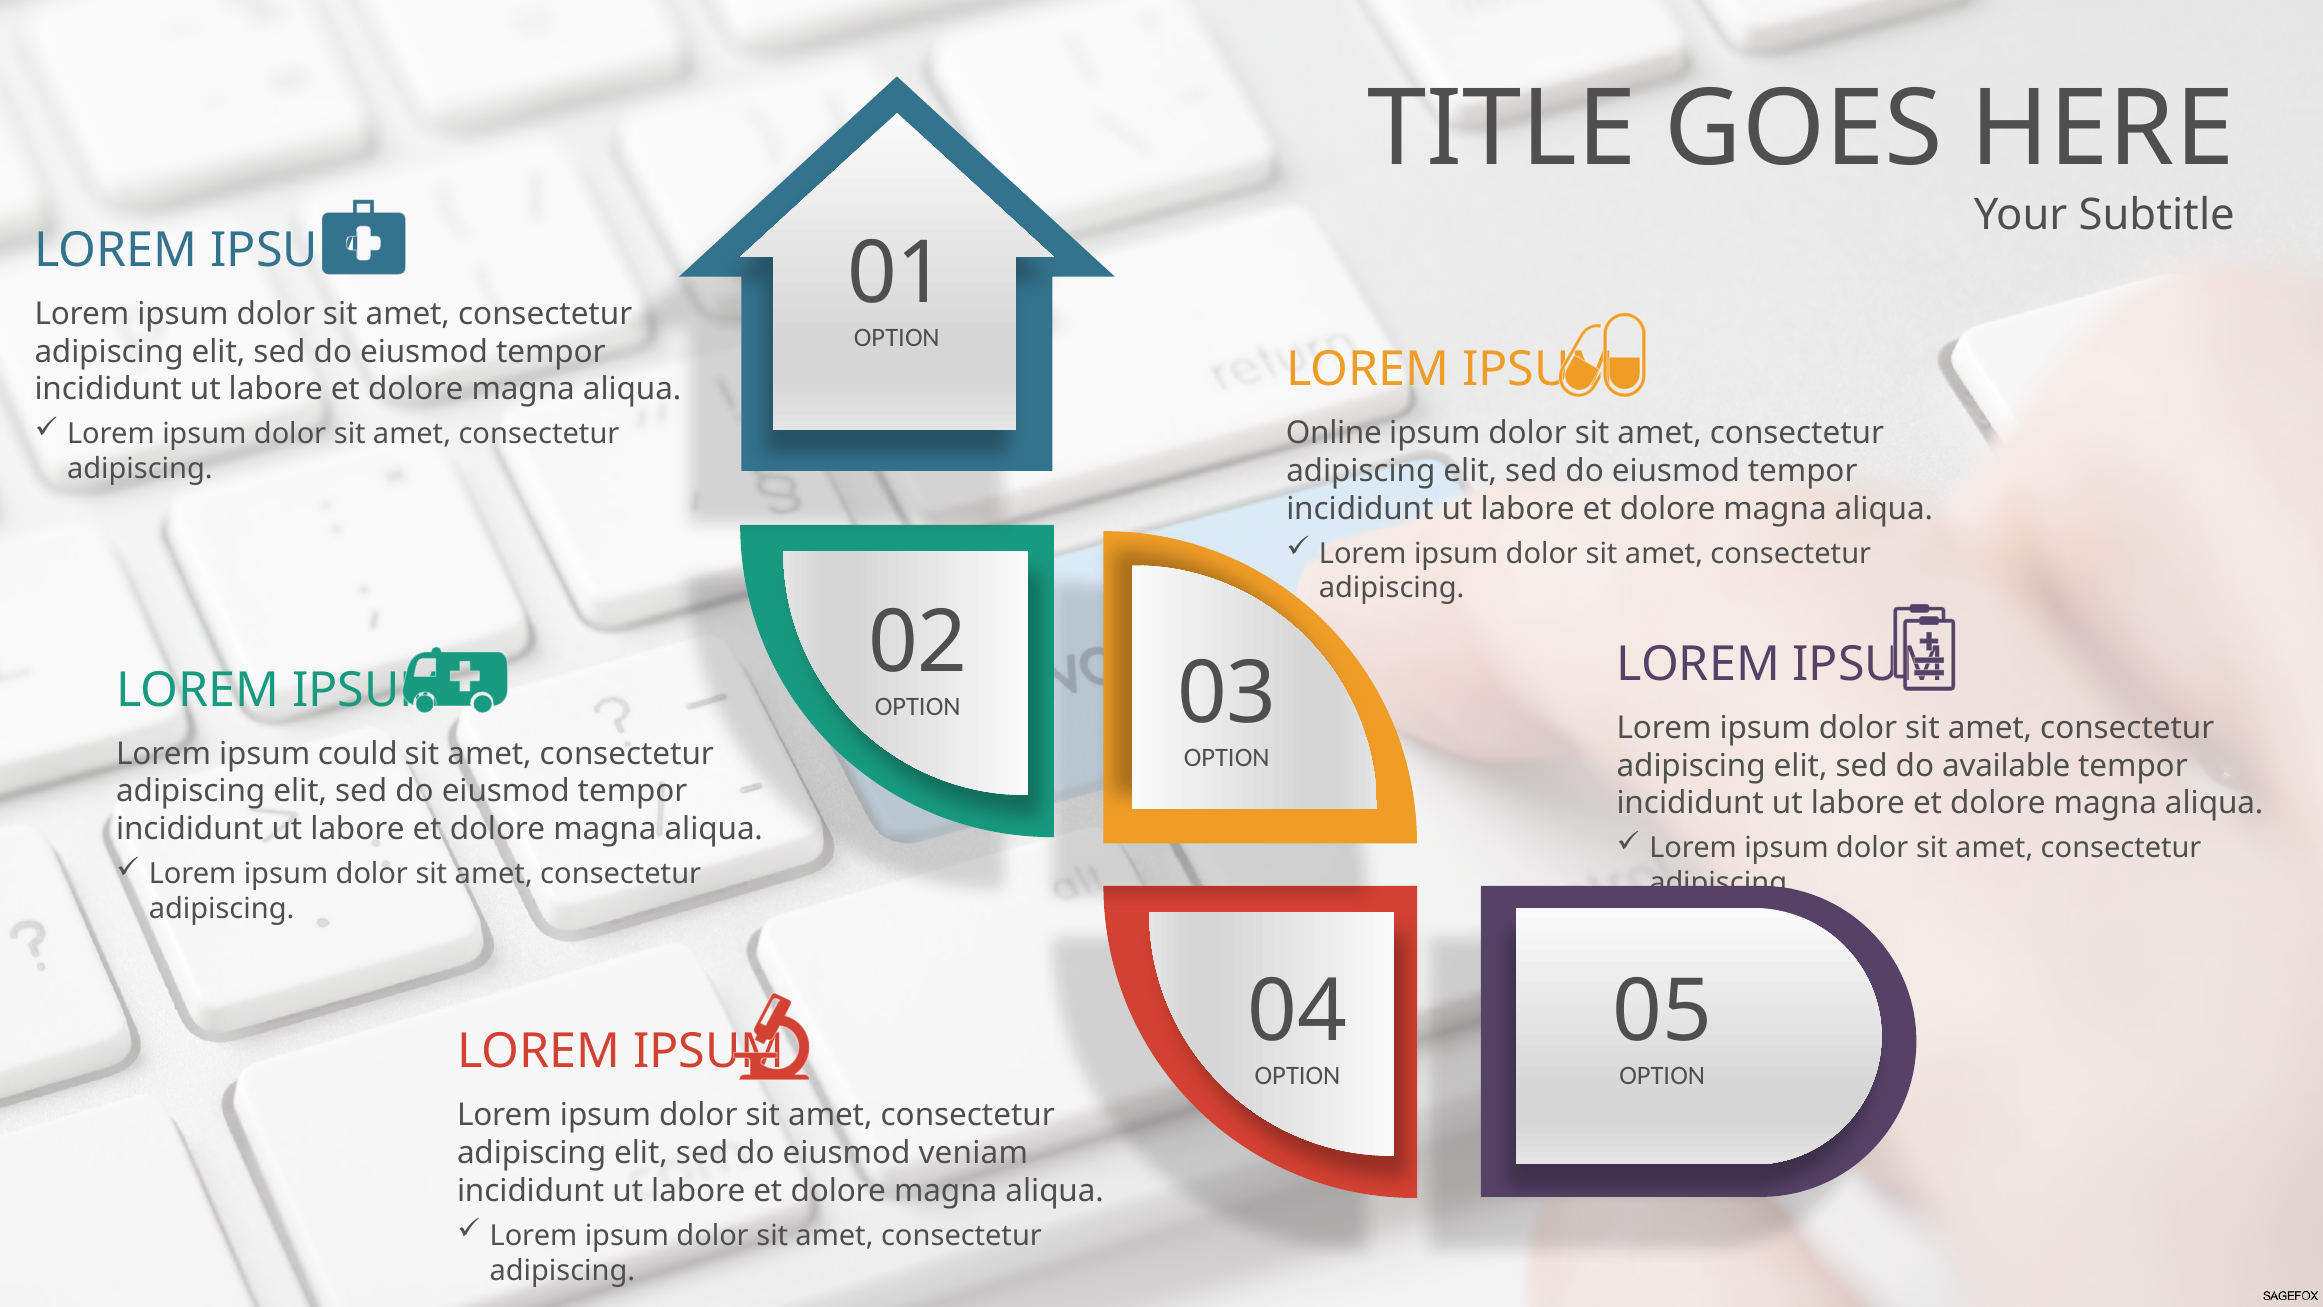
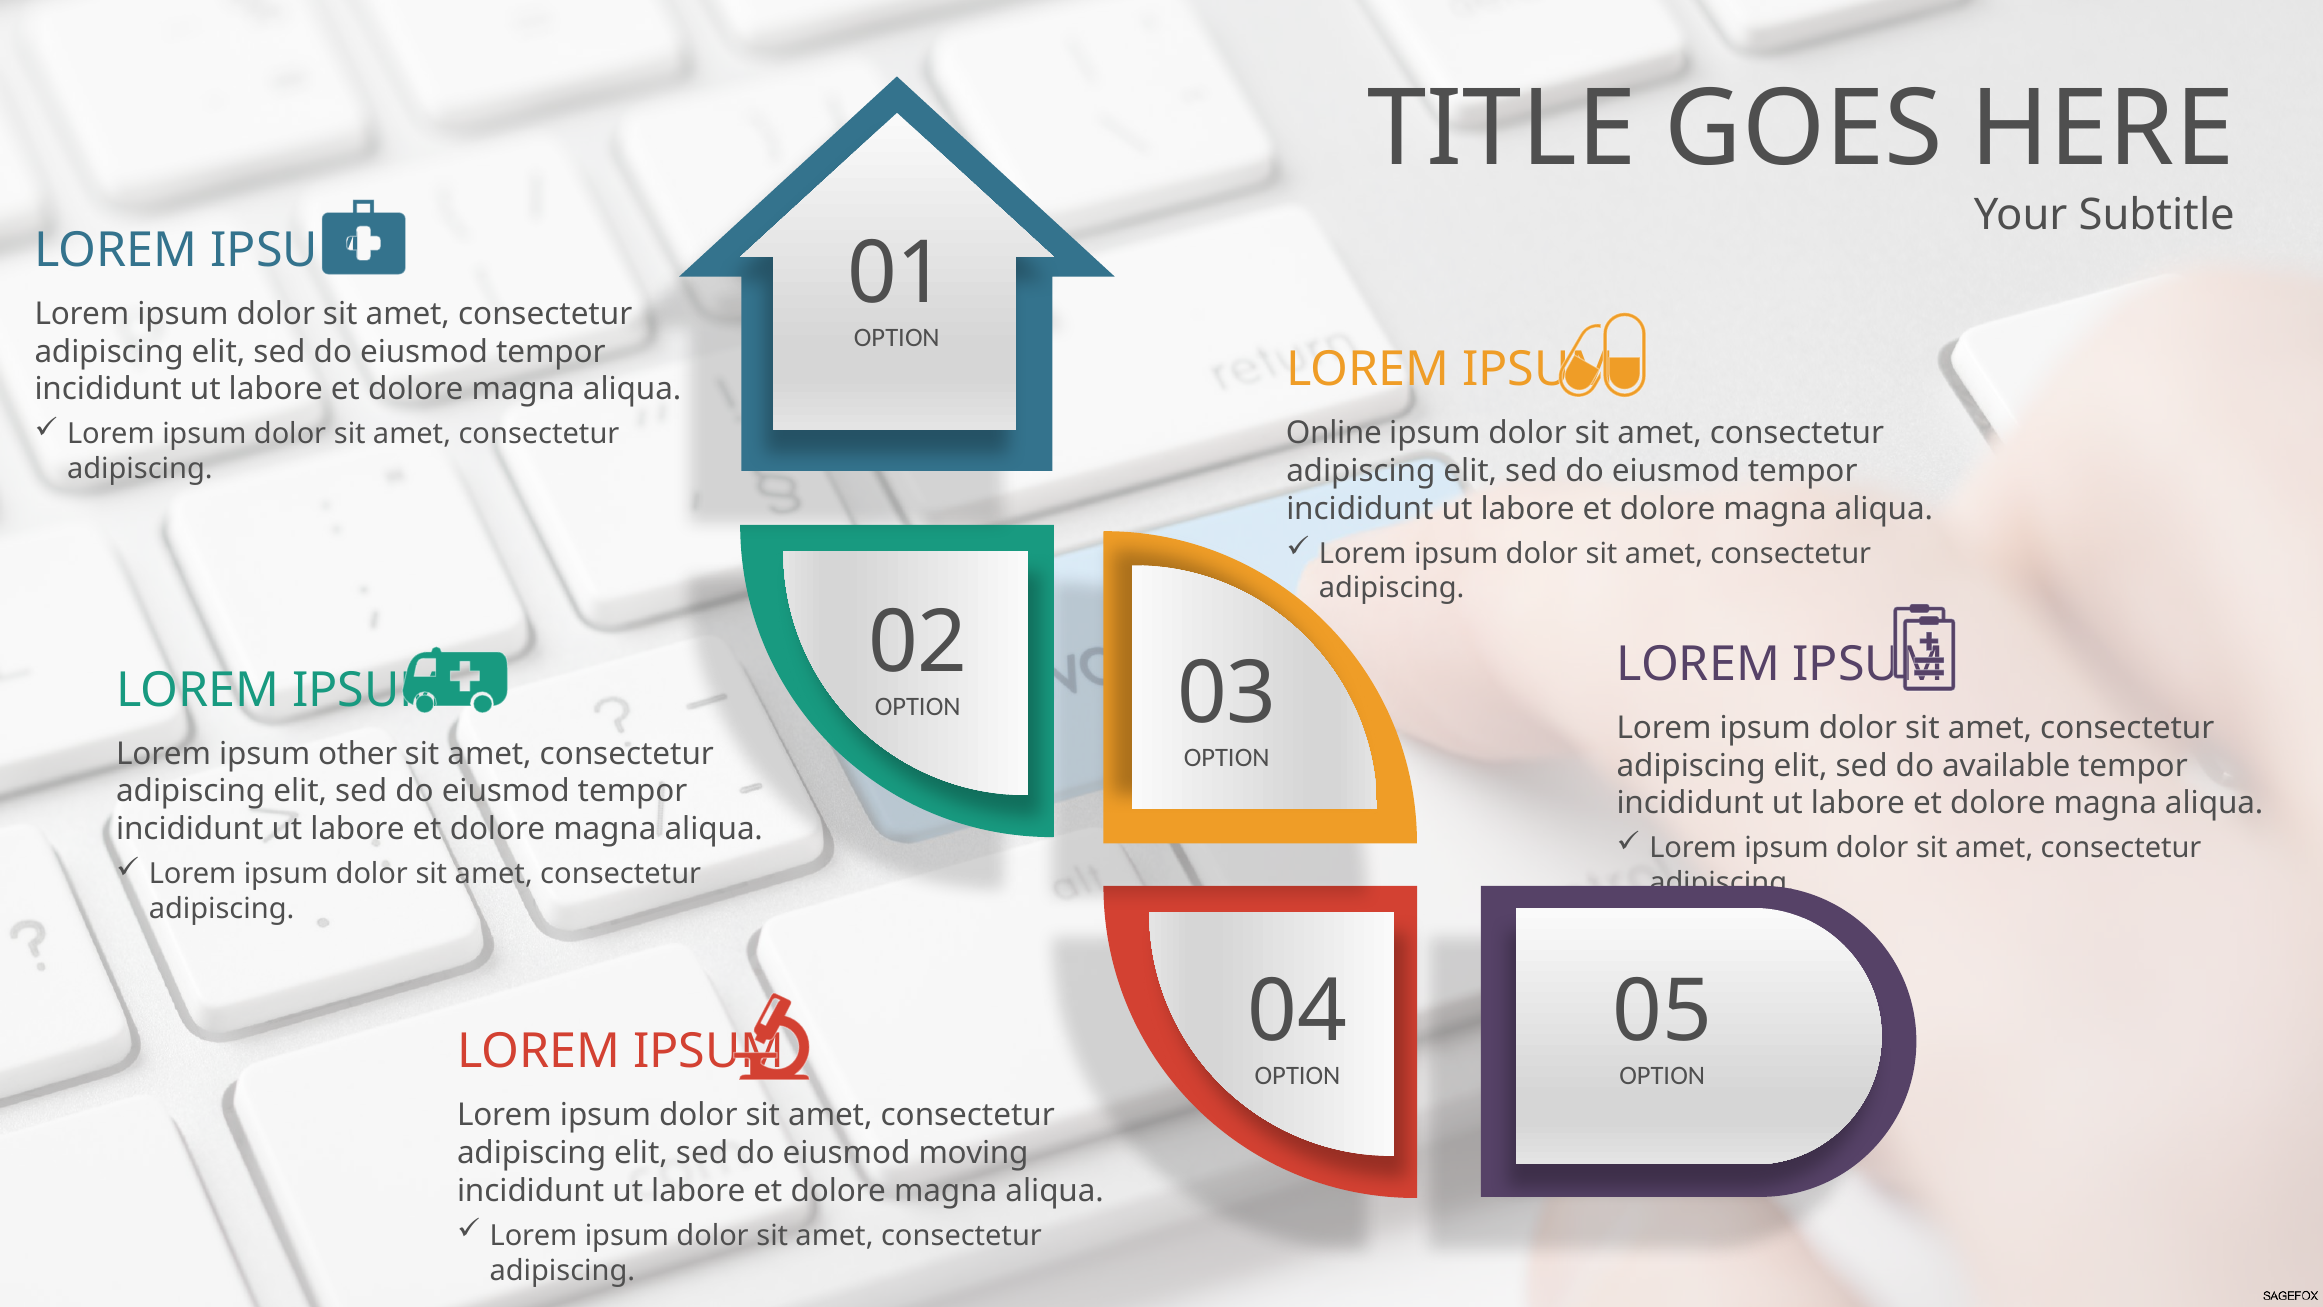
could: could -> other
veniam: veniam -> moving
